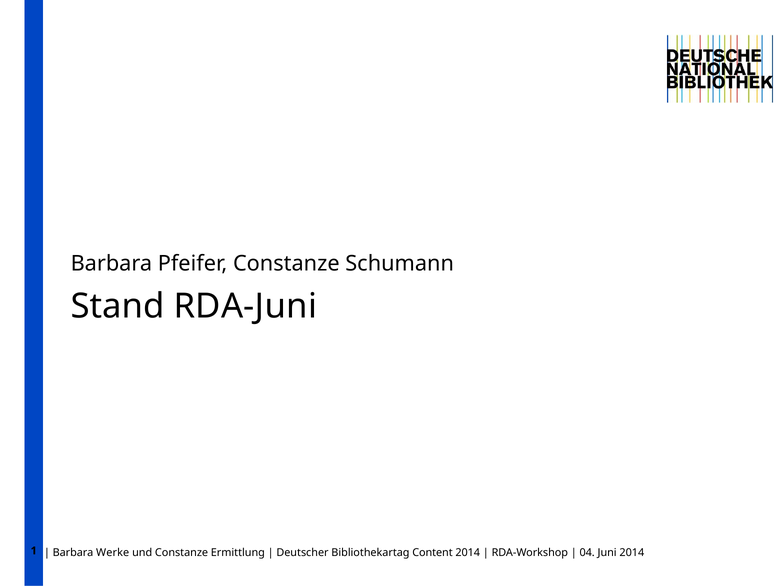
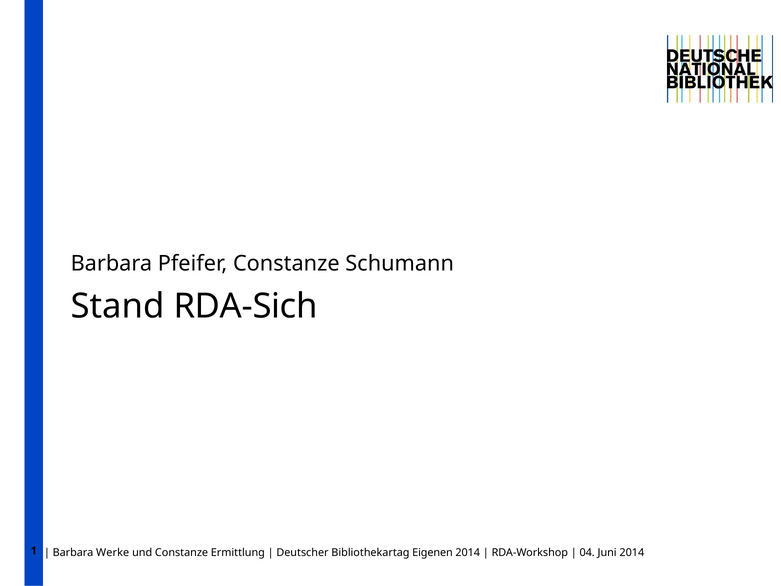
RDA-Juni: RDA-Juni -> RDA-Sich
Content: Content -> Eigenen
